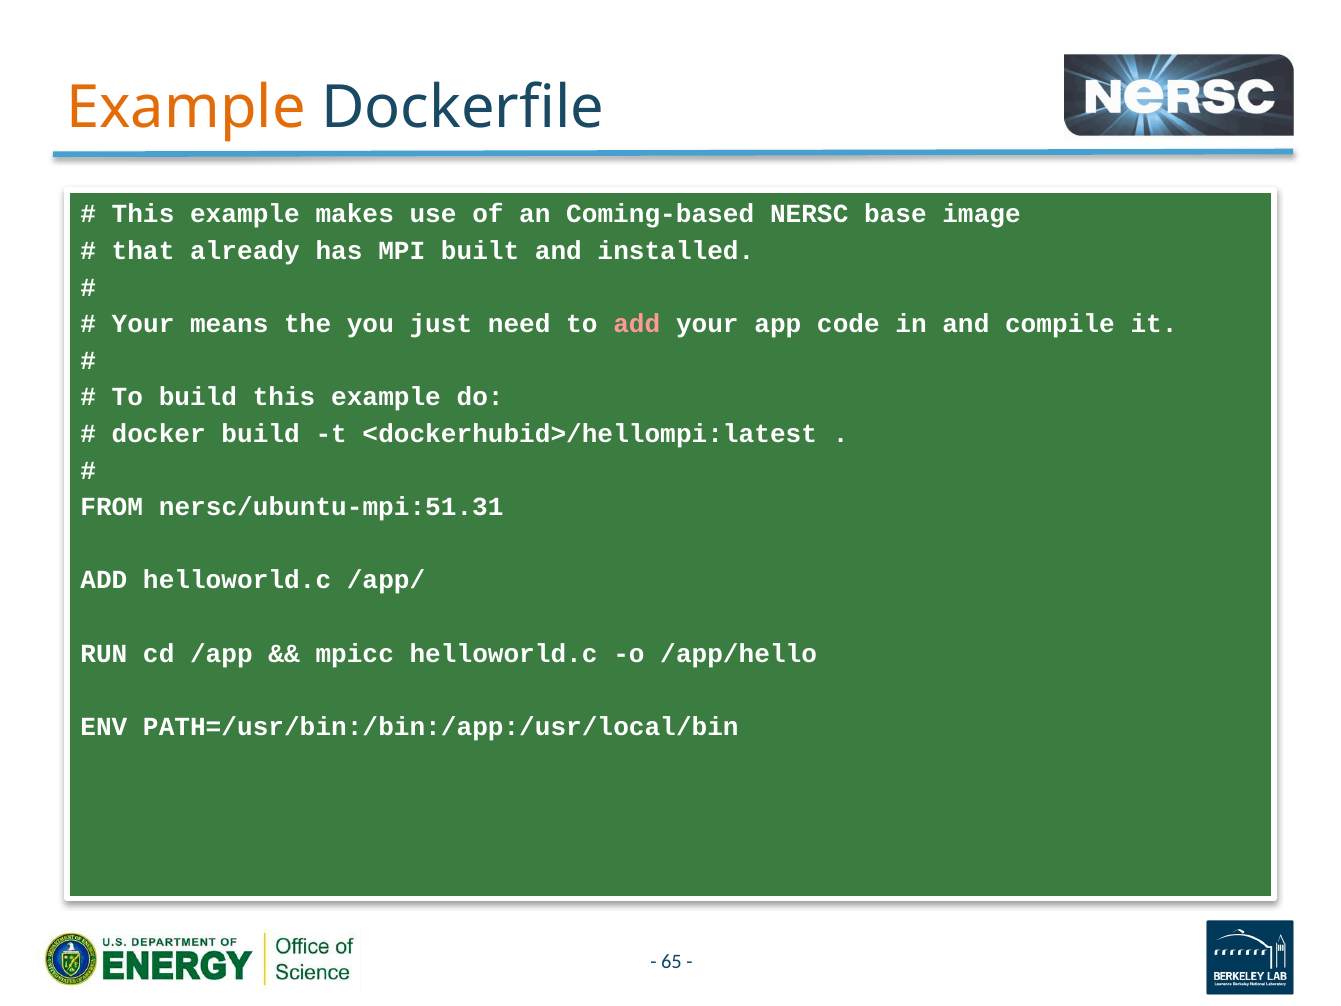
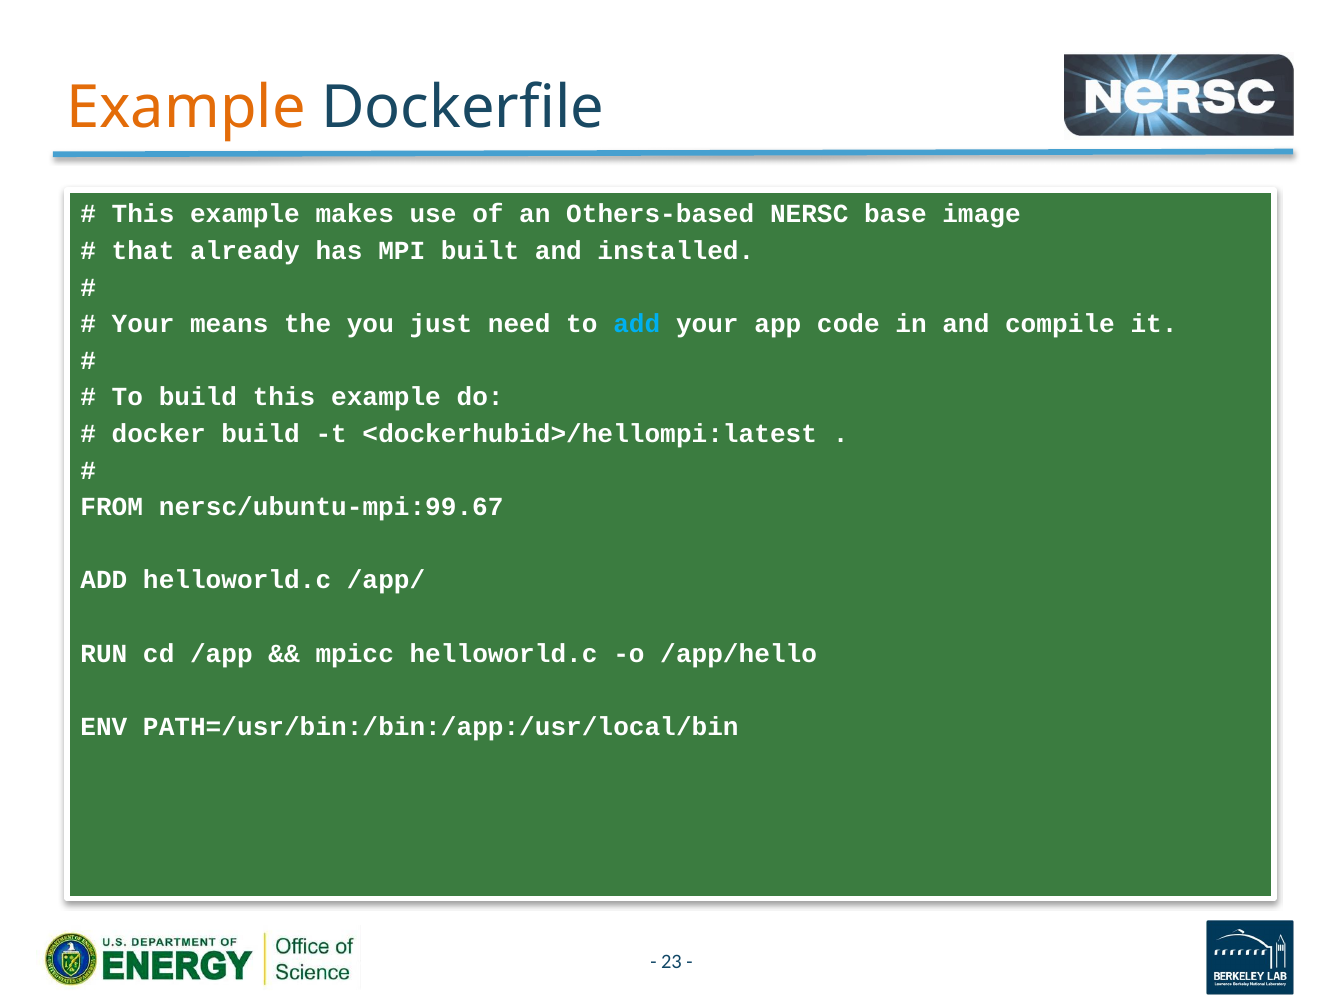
Coming-based: Coming-based -> Others-based
add at (637, 324) colour: pink -> light blue
nersc/ubuntu-mpi:51.31: nersc/ubuntu-mpi:51.31 -> nersc/ubuntu-mpi:99.67
65: 65 -> 23
